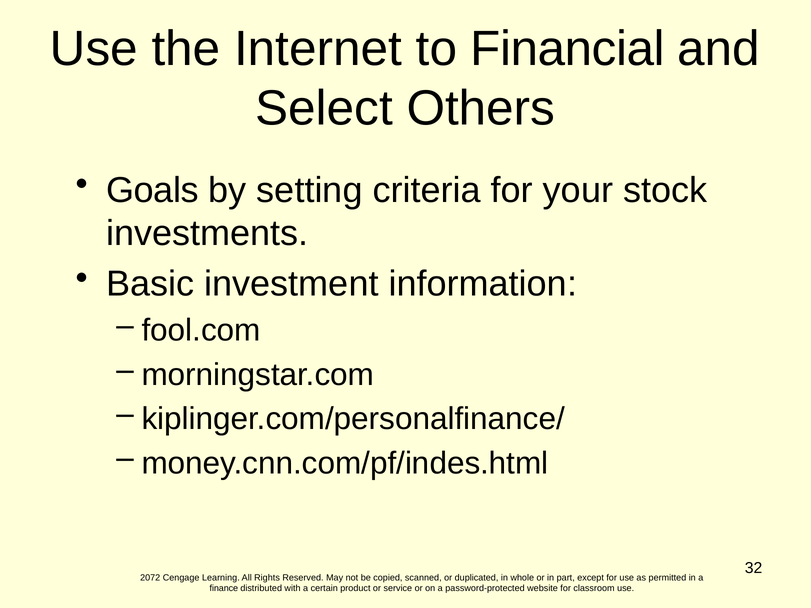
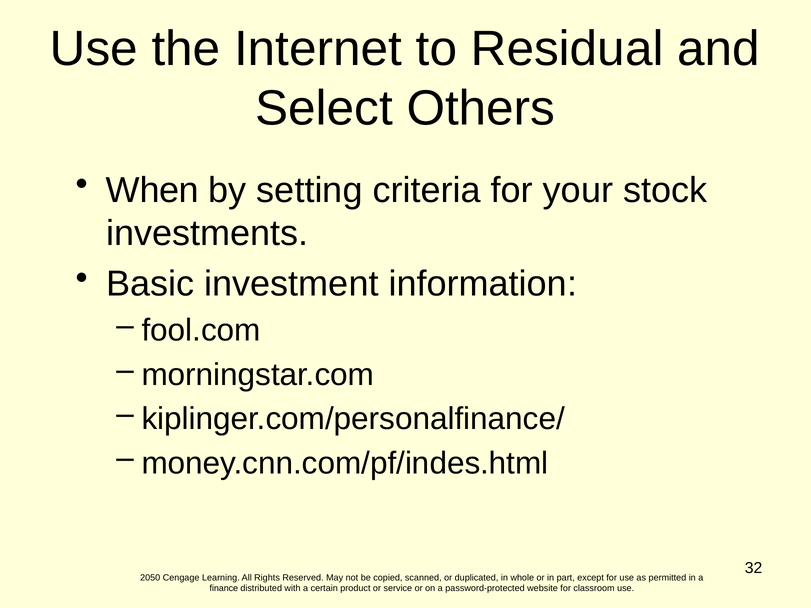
Financial: Financial -> Residual
Goals: Goals -> When
2072: 2072 -> 2050
